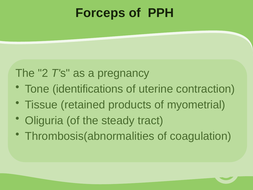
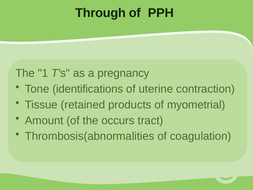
Forceps: Forceps -> Through
2: 2 -> 1
Oliguria: Oliguria -> Amount
steady: steady -> occurs
